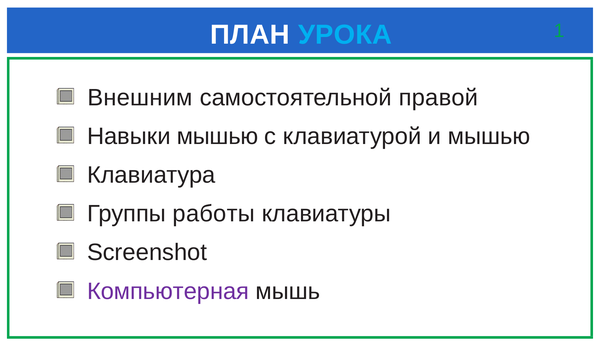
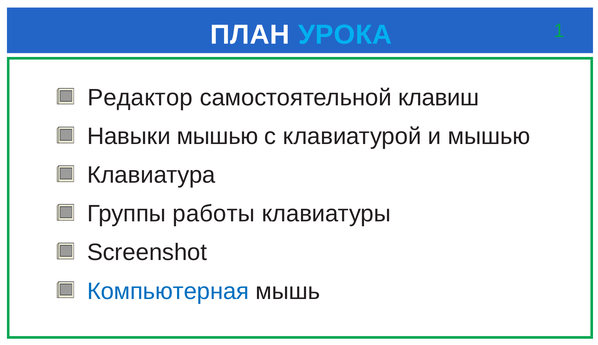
Внешним: Внешним -> Редактор
правой: правой -> клавиш
Компьютерная colour: purple -> blue
